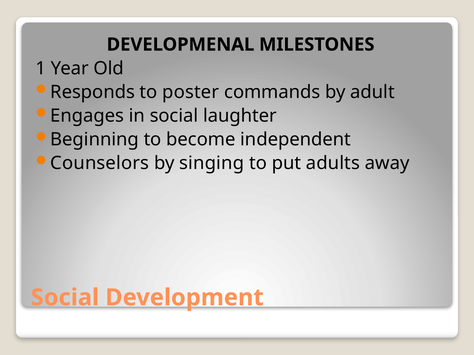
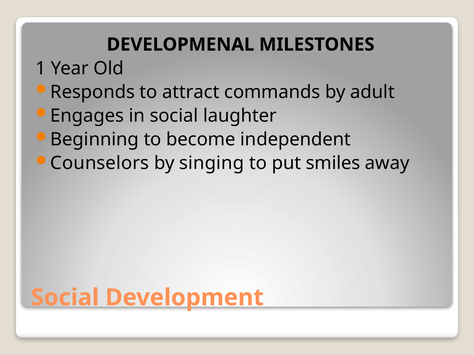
poster: poster -> attract
adults: adults -> smiles
